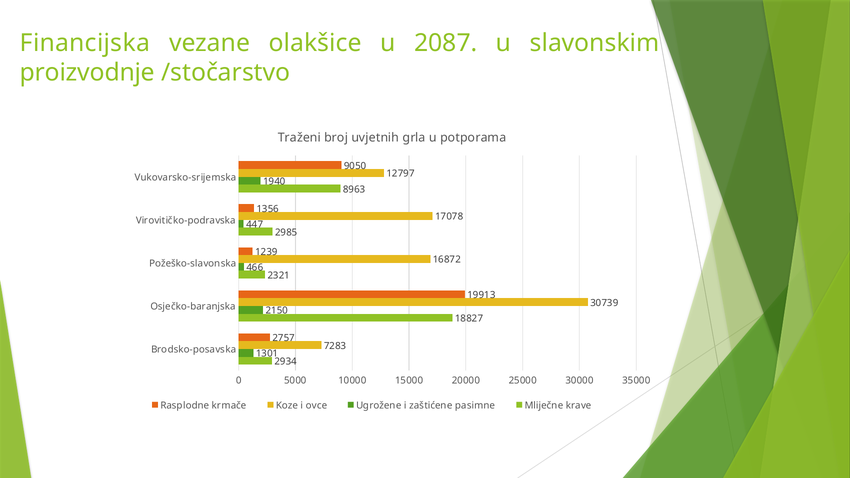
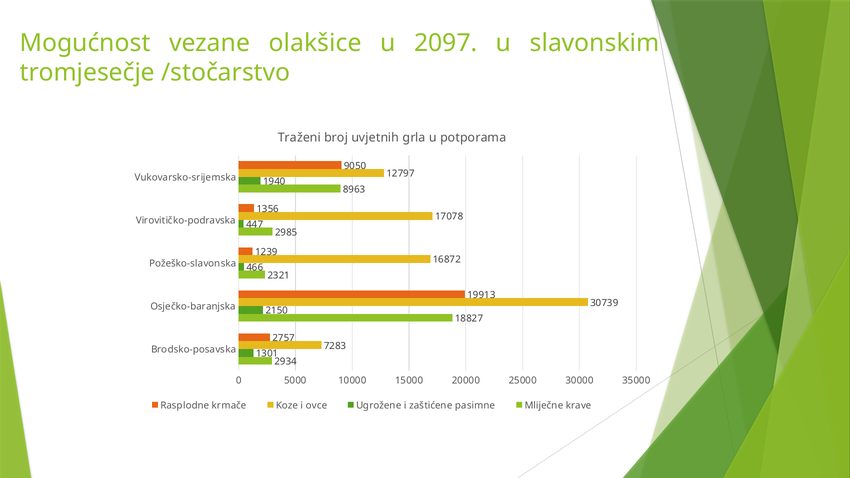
Financijska: Financijska -> Mogućnost
2087: 2087 -> 2097
proizvodnje: proizvodnje -> tromjesečje
